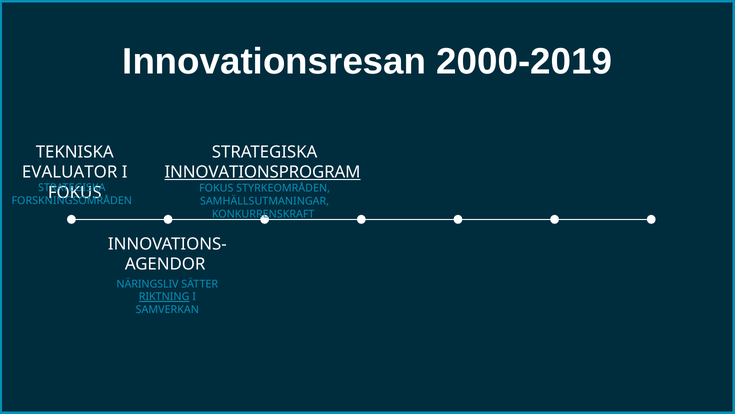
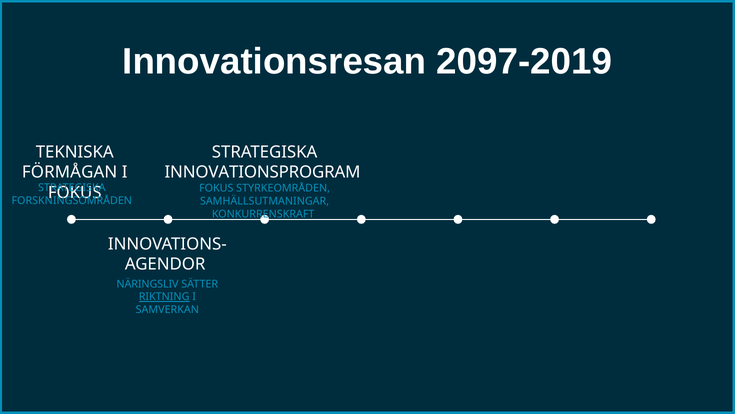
2000-2019: 2000-2019 -> 2097-2019
INNOVATIONSPROGRAM underline: present -> none
EVALUATOR: EVALUATOR -> FÖRMÅGAN
